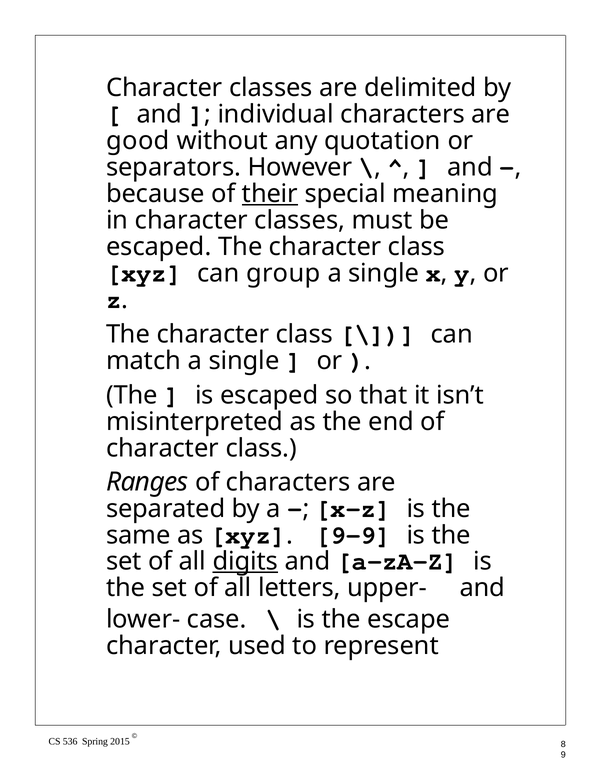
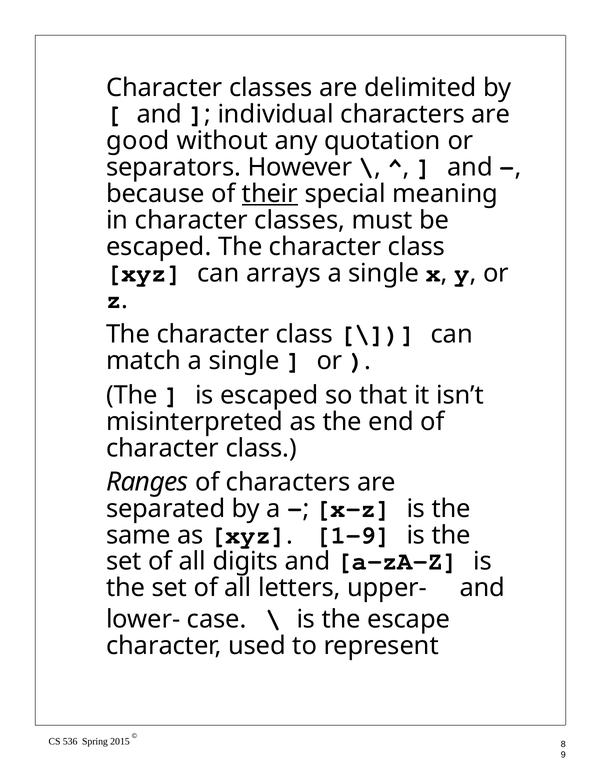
group: group -> arrays
9-9: 9-9 -> 1-9
digits underline: present -> none
